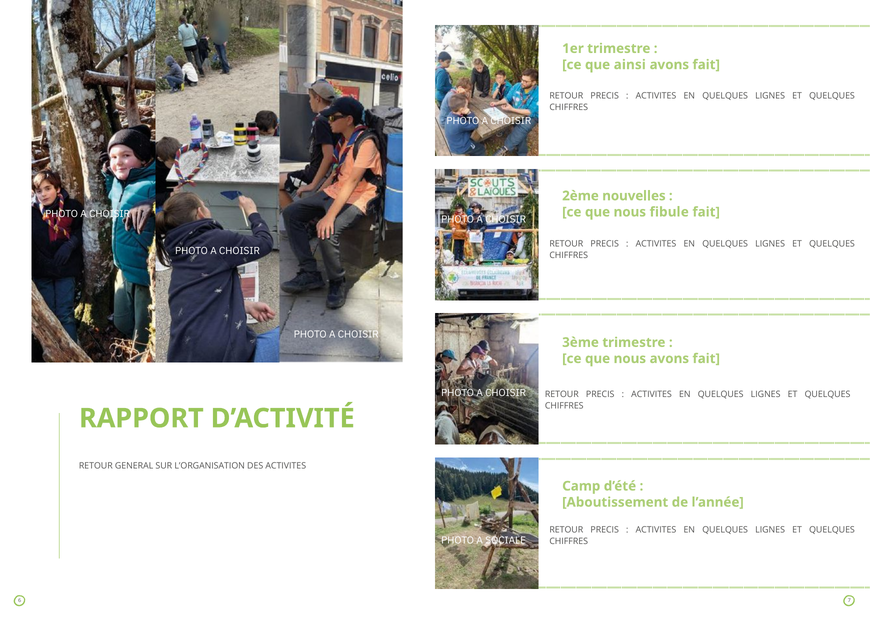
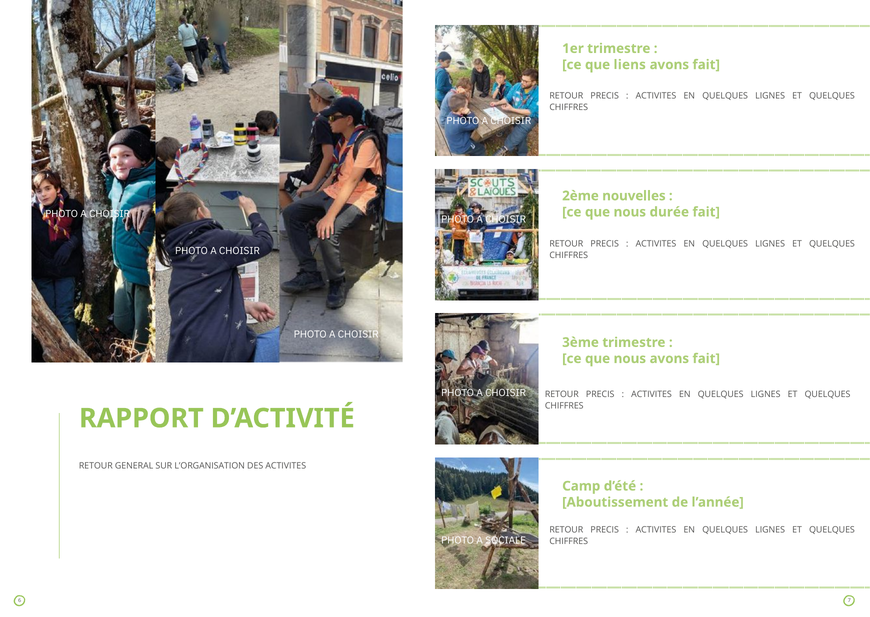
ainsi: ainsi -> liens
fibule: fibule -> durée
